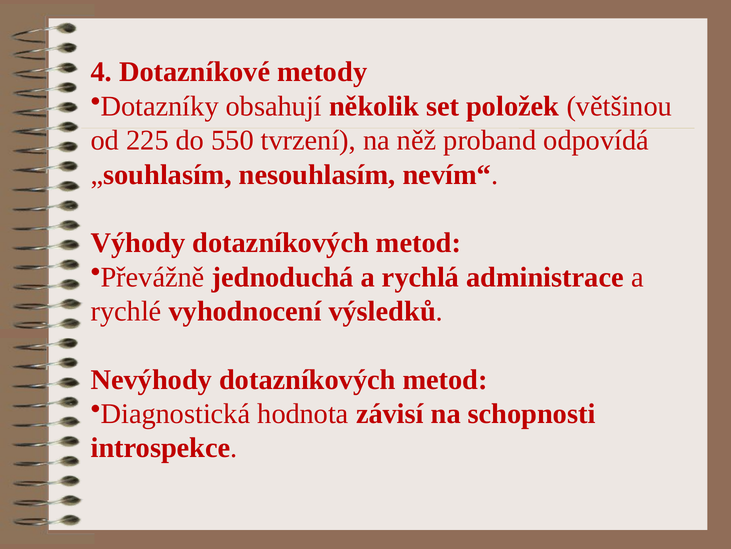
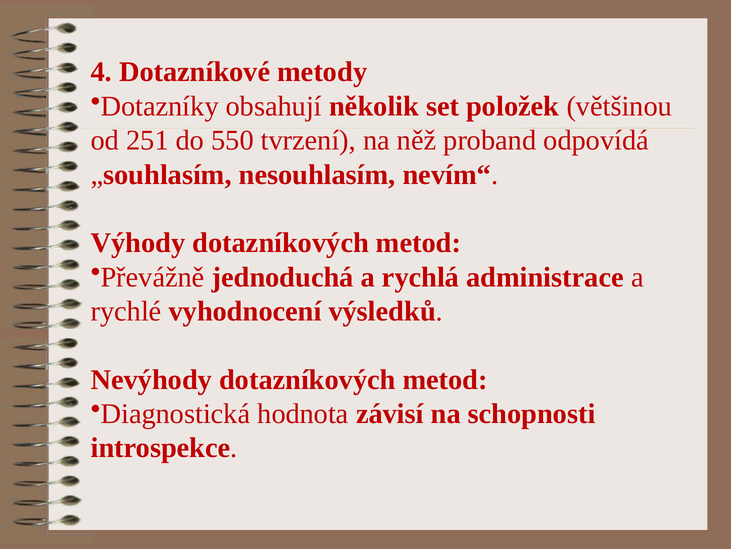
225: 225 -> 251
